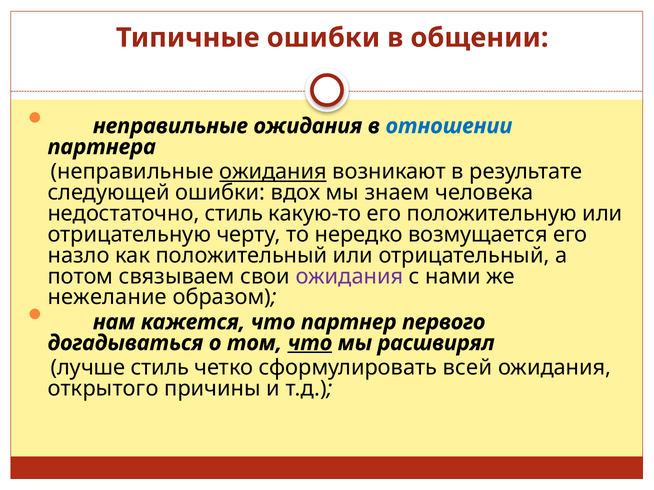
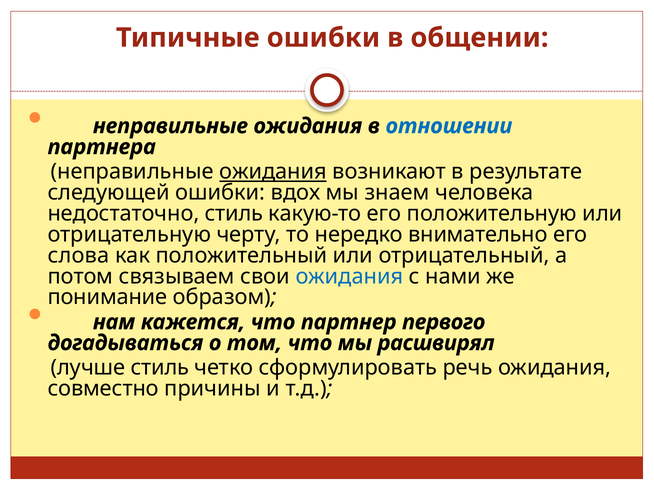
возмущается: возмущается -> внимательно
назло: назло -> слова
ожидания at (349, 277) colour: purple -> blue
нежелание: нежелание -> понимание
что at (310, 343) underline: present -> none
всей: всей -> речь
открытого: открытого -> совместно
